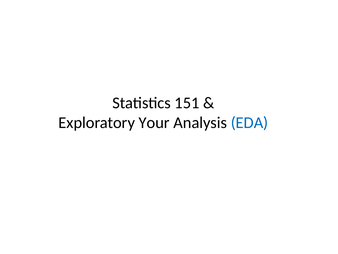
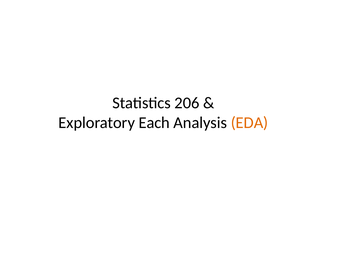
151: 151 -> 206
Your: Your -> Each
EDA colour: blue -> orange
